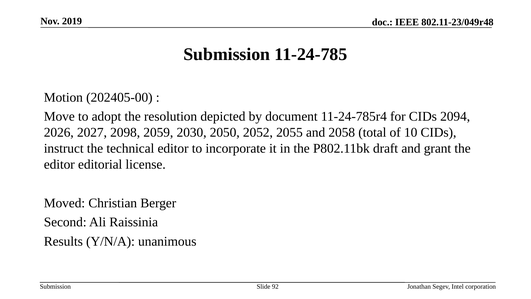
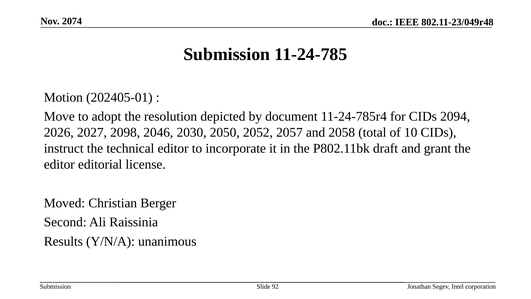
2019: 2019 -> 2074
202405-00: 202405-00 -> 202405-01
2059: 2059 -> 2046
2055: 2055 -> 2057
